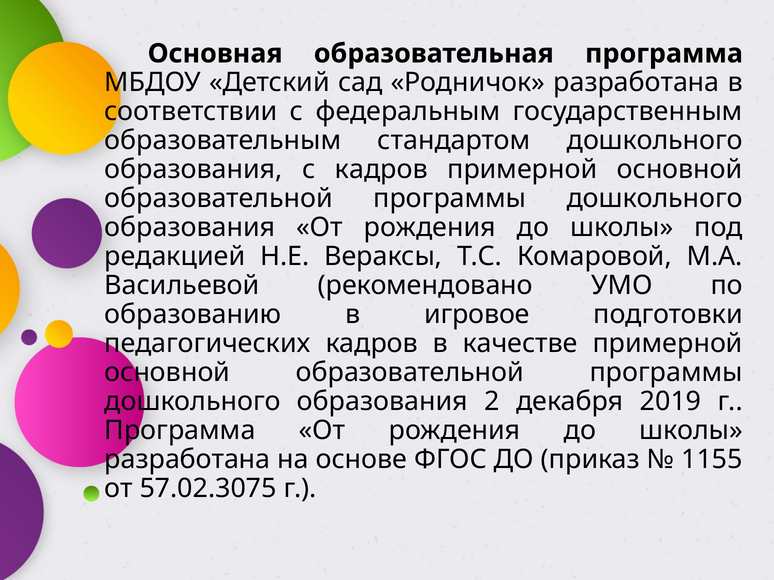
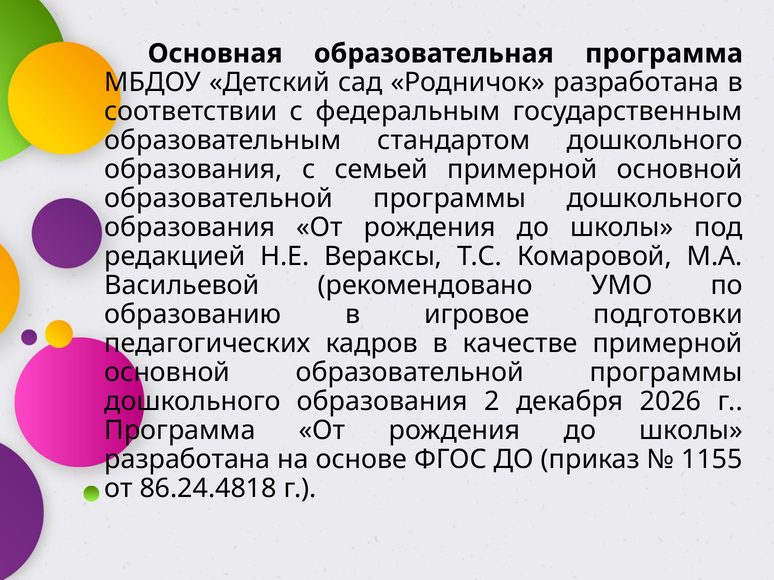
с кадров: кадров -> семьей
2019: 2019 -> 2026
57.02.3075: 57.02.3075 -> 86.24.4818
